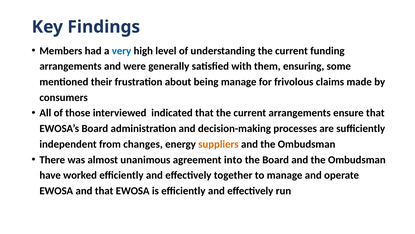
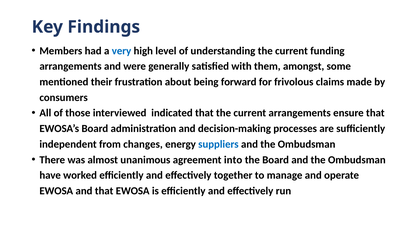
ensuring: ensuring -> amongst
being manage: manage -> forward
suppliers colour: orange -> blue
